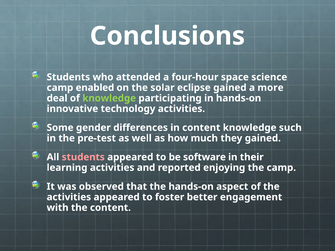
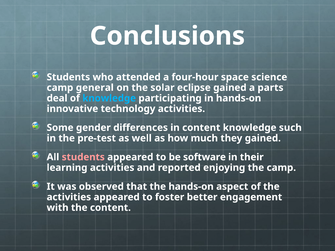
enabled: enabled -> general
more: more -> parts
knowledge at (109, 98) colour: light green -> light blue
